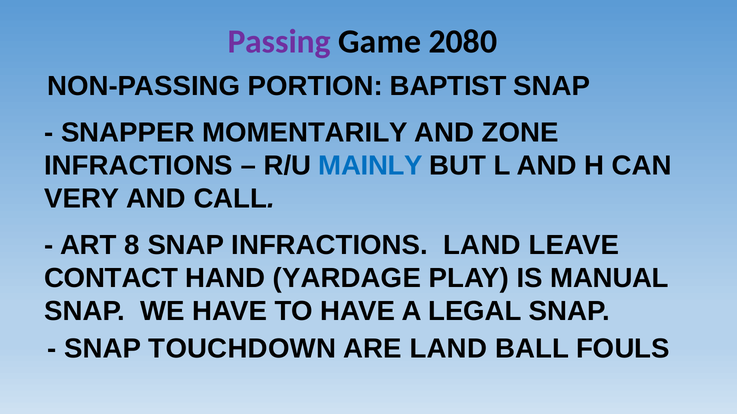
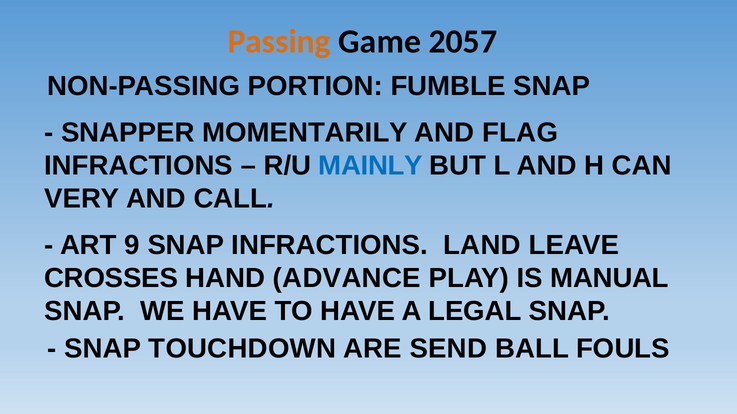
Passing colour: purple -> orange
2080: 2080 -> 2057
BAPTIST: BAPTIST -> FUMBLE
ZONE: ZONE -> FLAG
8: 8 -> 9
CONTACT: CONTACT -> CROSSES
YARDAGE: YARDAGE -> ADVANCE
ARE LAND: LAND -> SEND
